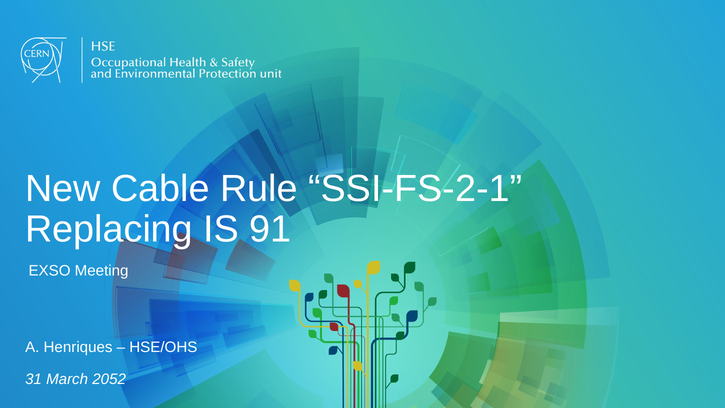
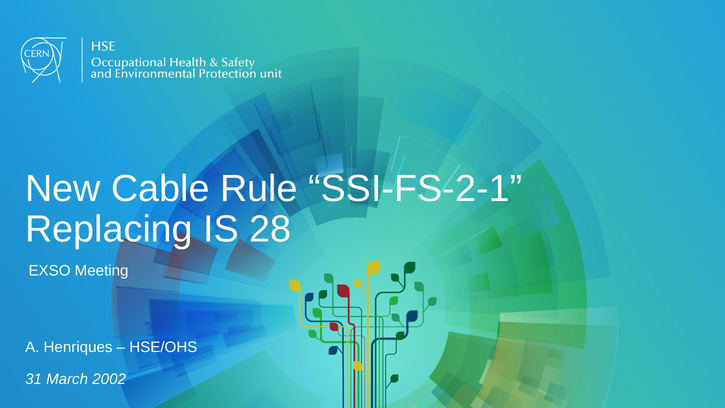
91: 91 -> 28
2052: 2052 -> 2002
